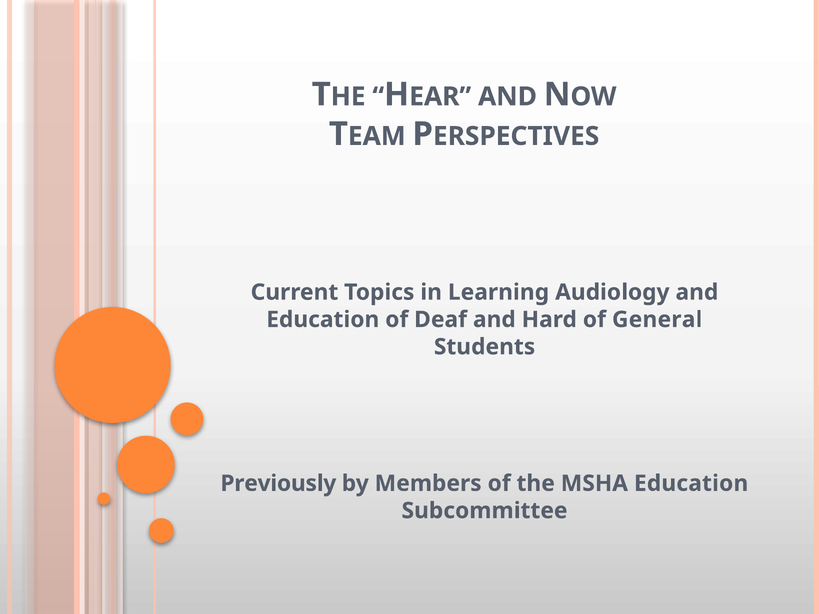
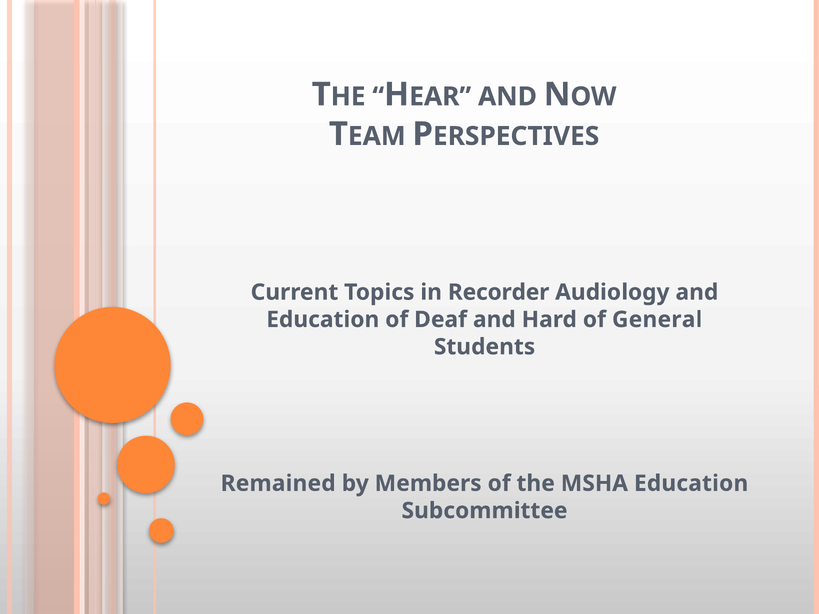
Learning: Learning -> Recorder
Previously: Previously -> Remained
